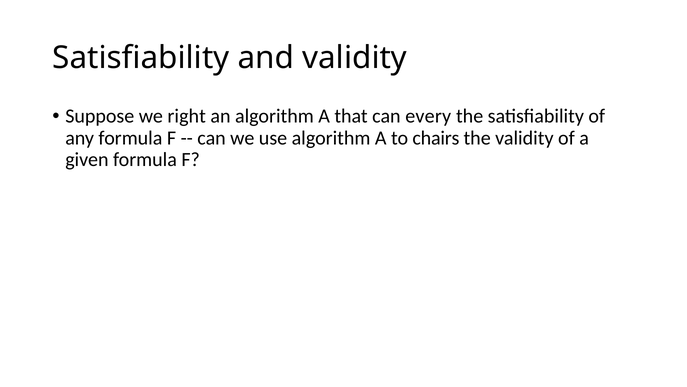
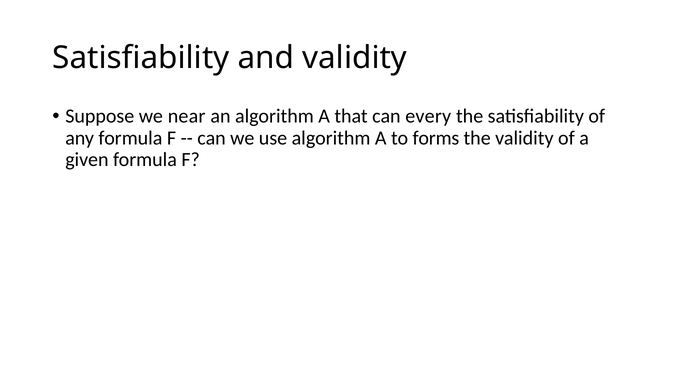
right: right -> near
chairs: chairs -> forms
